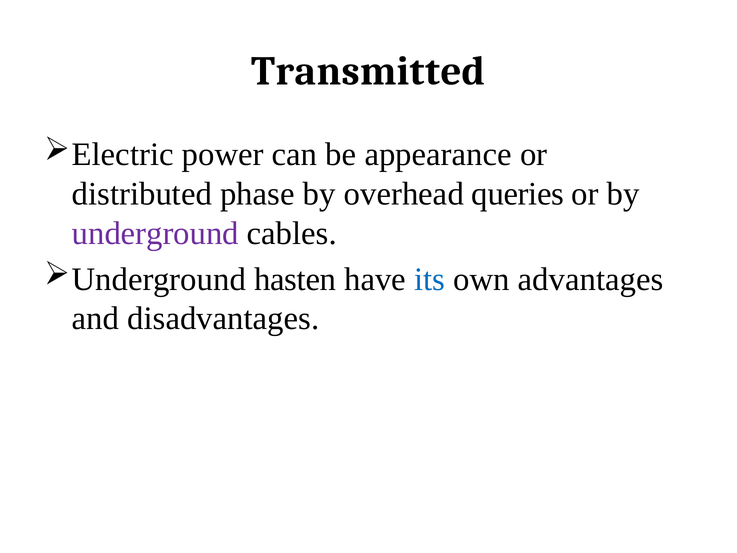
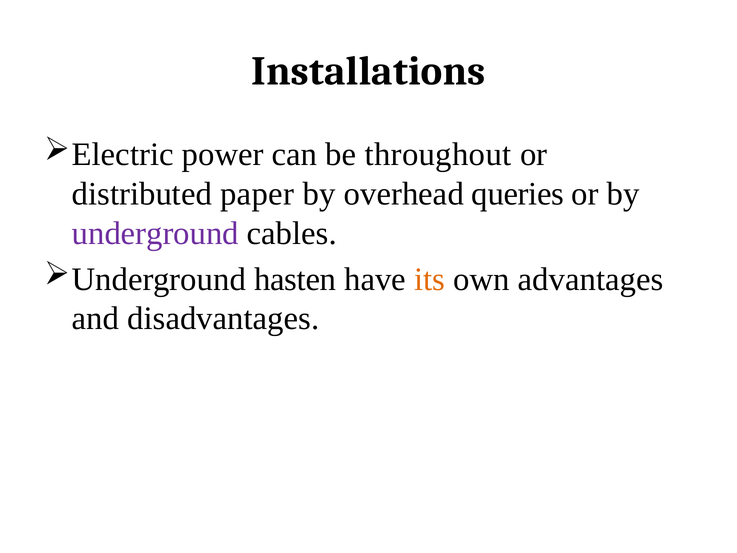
Transmitted: Transmitted -> Installations
appearance: appearance -> throughout
phase: phase -> paper
its colour: blue -> orange
